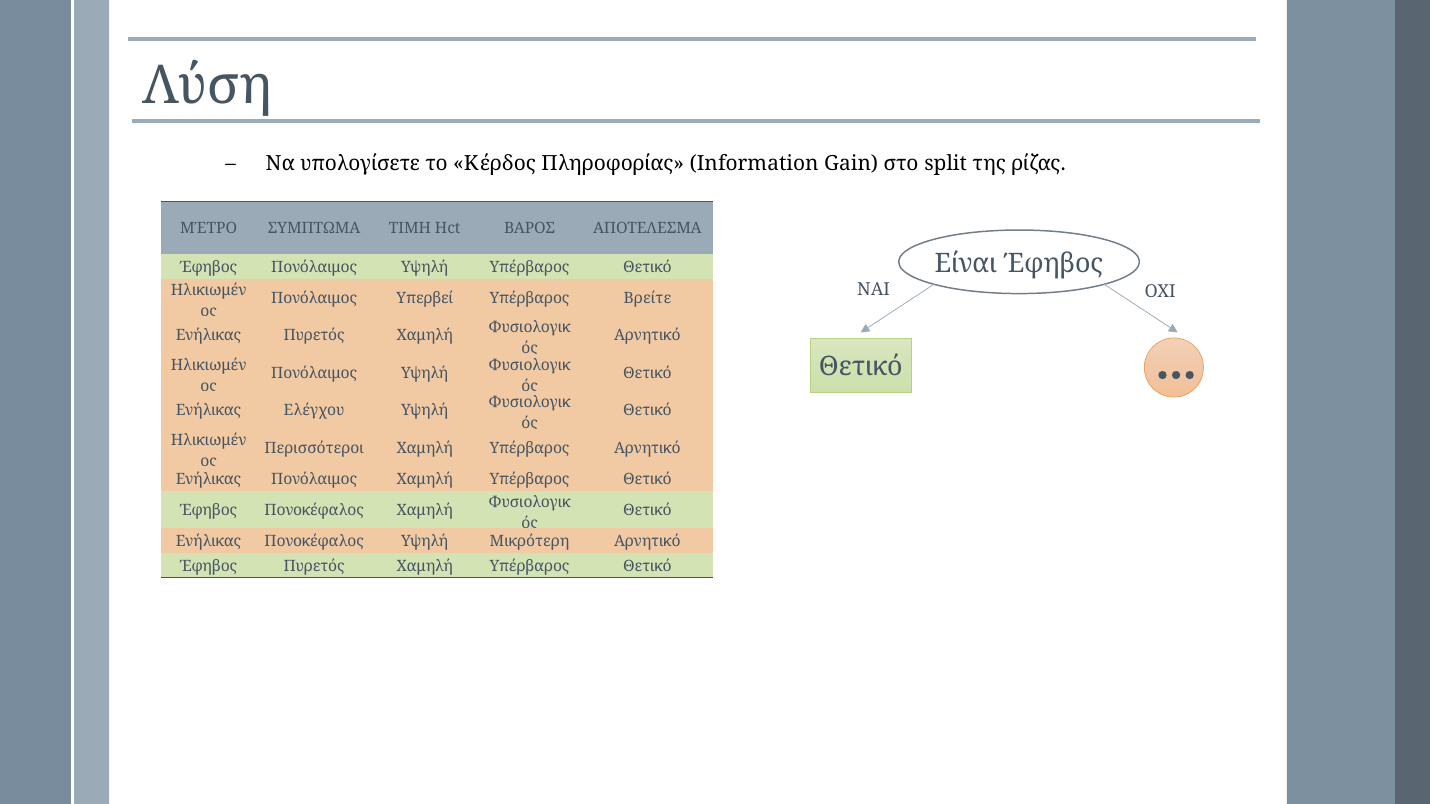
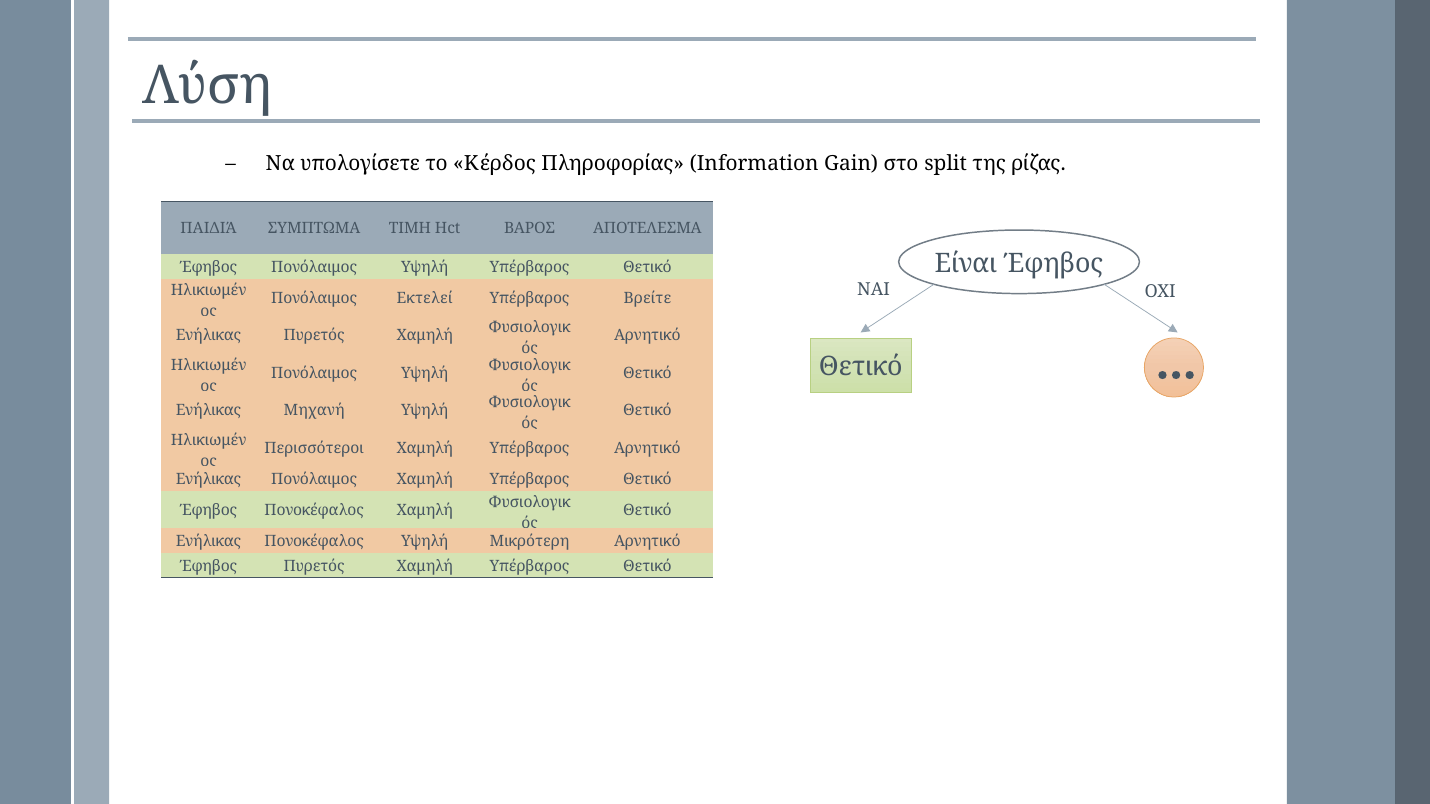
ΜΈΤΡΟ: ΜΈΤΡΟ -> ΠΑΙΔΙΆ
Υπερβεί: Υπερβεί -> Εκτελεί
Ελέγχου: Ελέγχου -> Μηχανή
